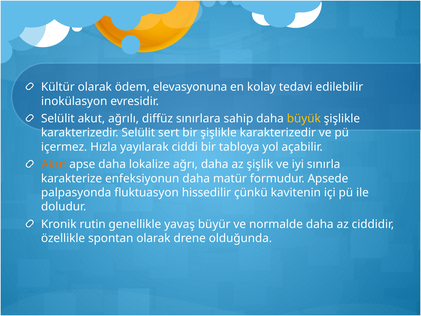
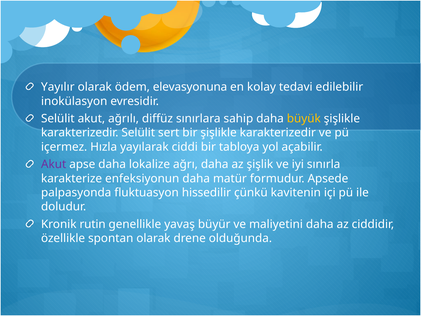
Kültür: Kültür -> Yayılır
Akut at (54, 164) colour: orange -> purple
normalde: normalde -> maliyetini
